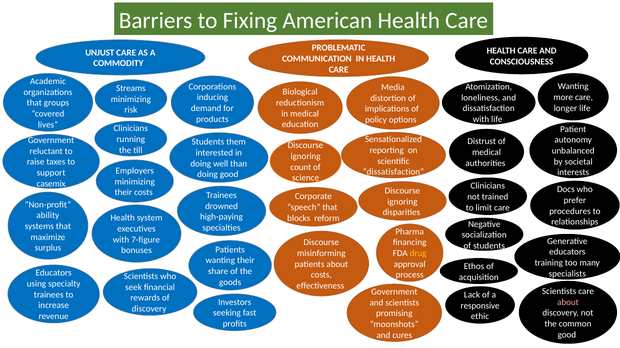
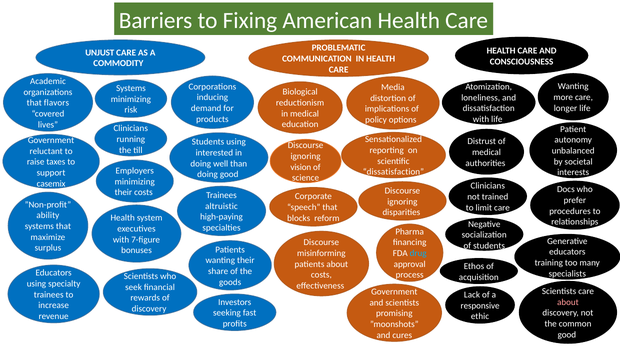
Streams at (131, 89): Streams -> Systems
groups: groups -> flavors
Students them: them -> using
count: count -> vision
drowned: drowned -> altruistic
drug colour: yellow -> light blue
